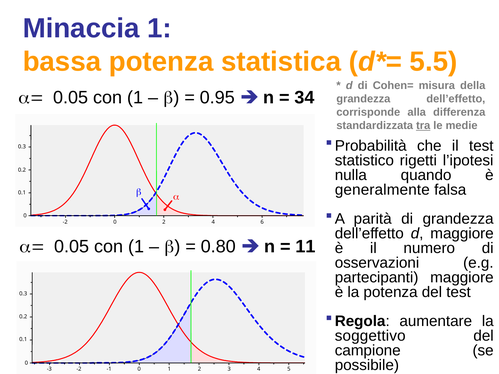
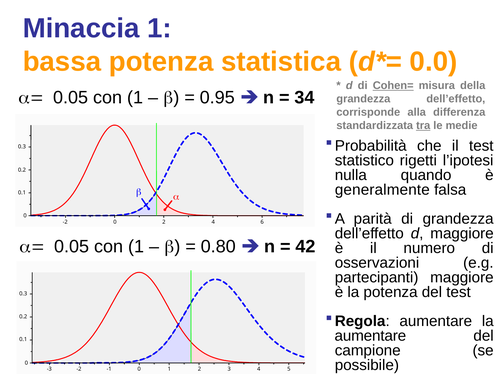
5.5: 5.5 -> 0.0
Cohen= underline: none -> present
11: 11 -> 42
soggettivo at (370, 336): soggettivo -> aumentare
